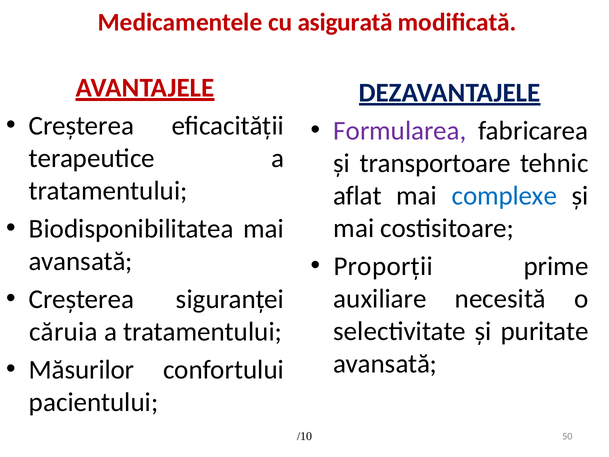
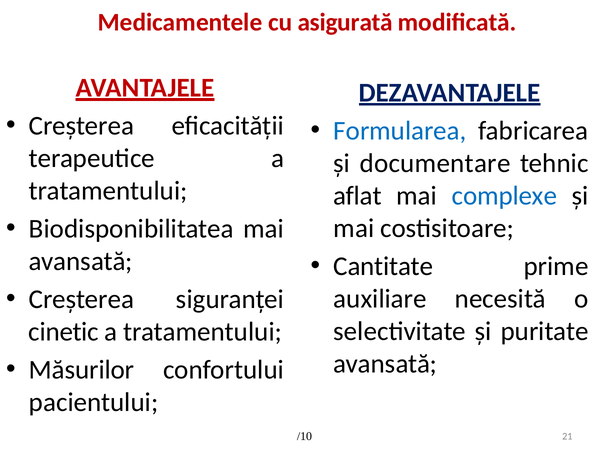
Formularea colour: purple -> blue
transportoare: transportoare -> documentare
Proporții: Proporții -> Cantitate
căruia: căruia -> cinetic
50: 50 -> 21
